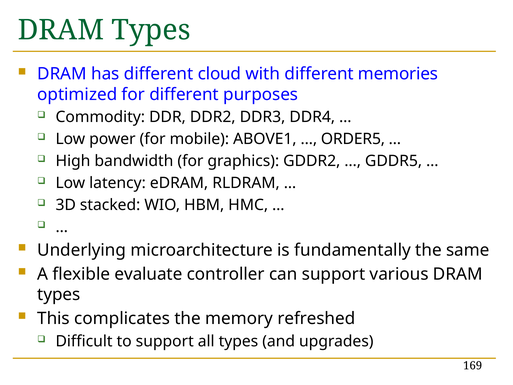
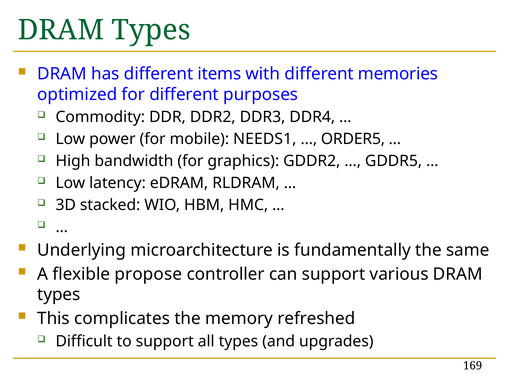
cloud: cloud -> items
ABOVE1: ABOVE1 -> NEEDS1
evaluate: evaluate -> propose
